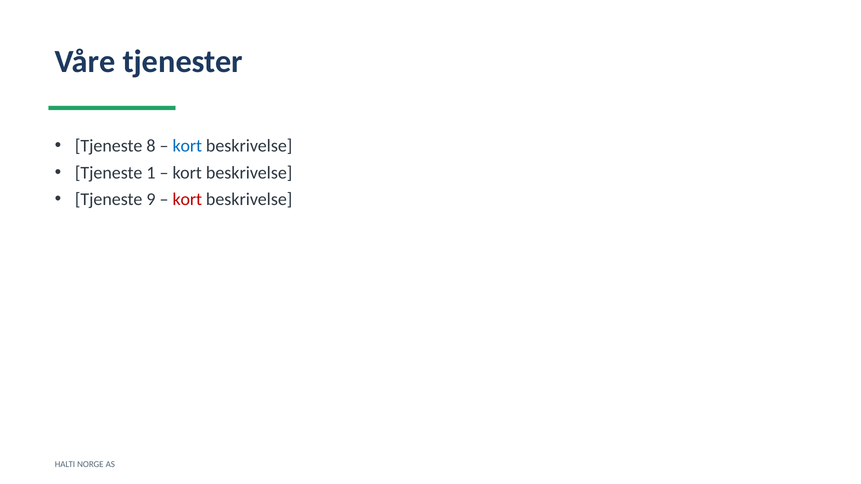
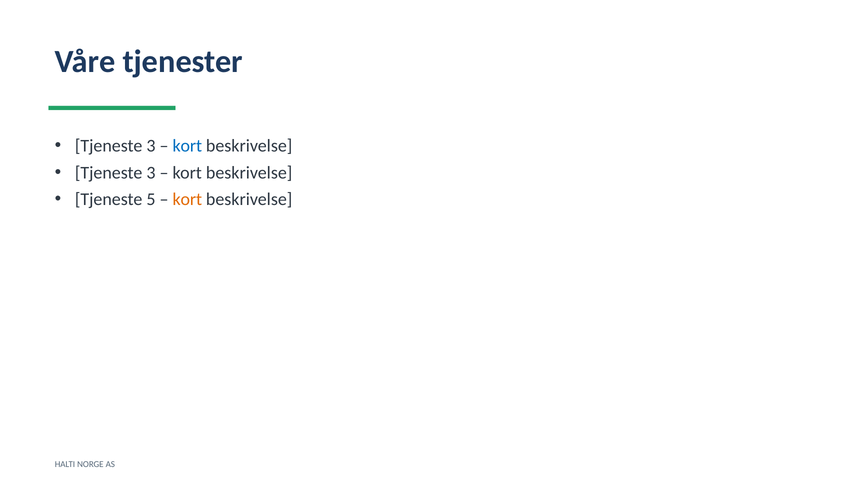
8 at (151, 146): 8 -> 3
1 at (151, 173): 1 -> 3
9: 9 -> 5
kort at (187, 200) colour: red -> orange
